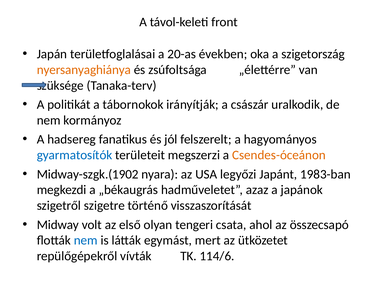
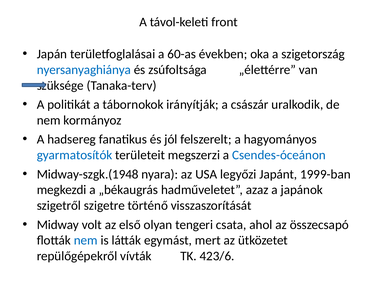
20-as: 20-as -> 60-as
nyersanyaghiánya colour: orange -> blue
Csendes-óceánon colour: orange -> blue
Midway-szgk.(1902: Midway-szgk.(1902 -> Midway-szgk.(1948
1983-ban: 1983-ban -> 1999-ban
114/6: 114/6 -> 423/6
